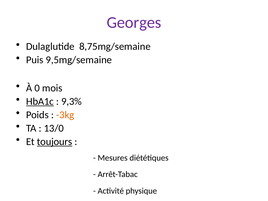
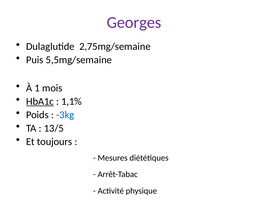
8,75mg/semaine: 8,75mg/semaine -> 2,75mg/semaine
9,5mg/semaine: 9,5mg/semaine -> 5,5mg/semaine
0: 0 -> 1
9,3%: 9,3% -> 1,1%
-3kg colour: orange -> blue
13/0: 13/0 -> 13/5
toujours underline: present -> none
